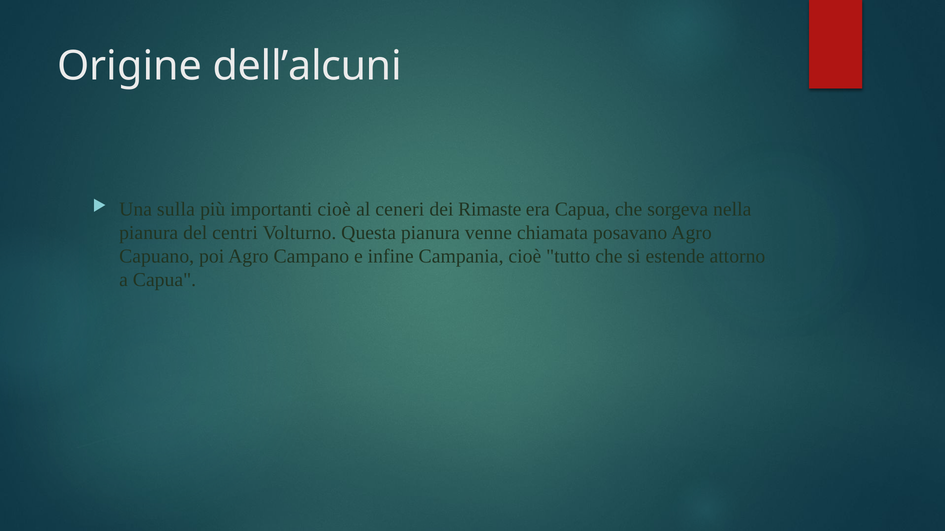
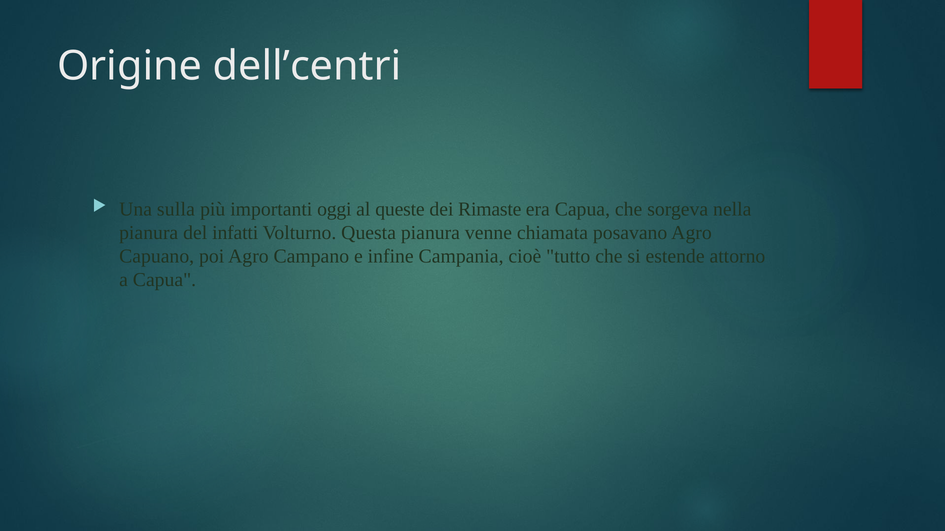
dell’alcuni: dell’alcuni -> dell’centri
importanti cioè: cioè -> oggi
ceneri: ceneri -> queste
centri: centri -> infatti
